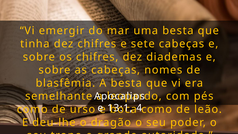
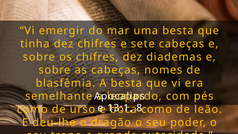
4: 4 -> 8
